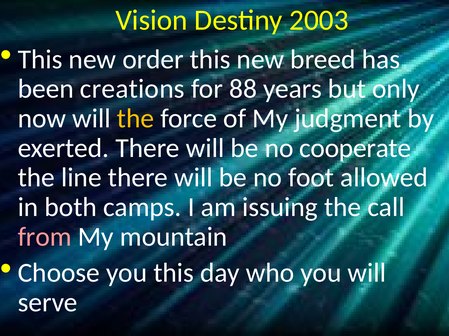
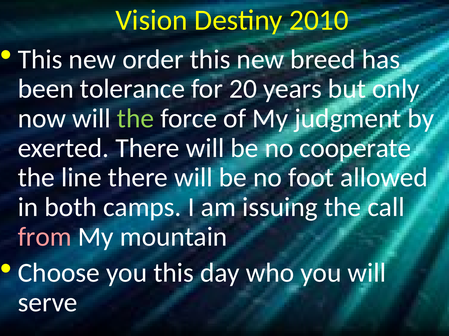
2003: 2003 -> 2010
creations: creations -> tolerance
88: 88 -> 20
the at (136, 119) colour: yellow -> light green
